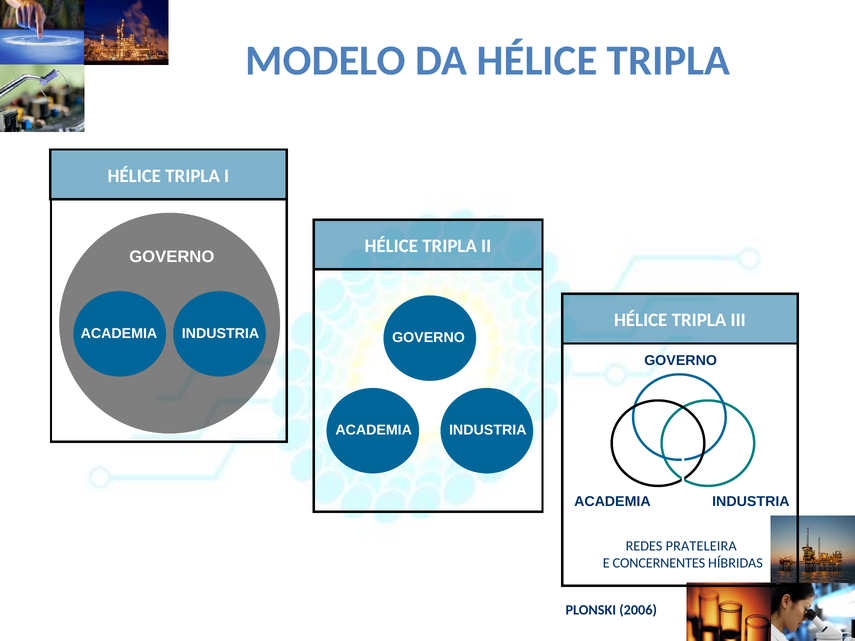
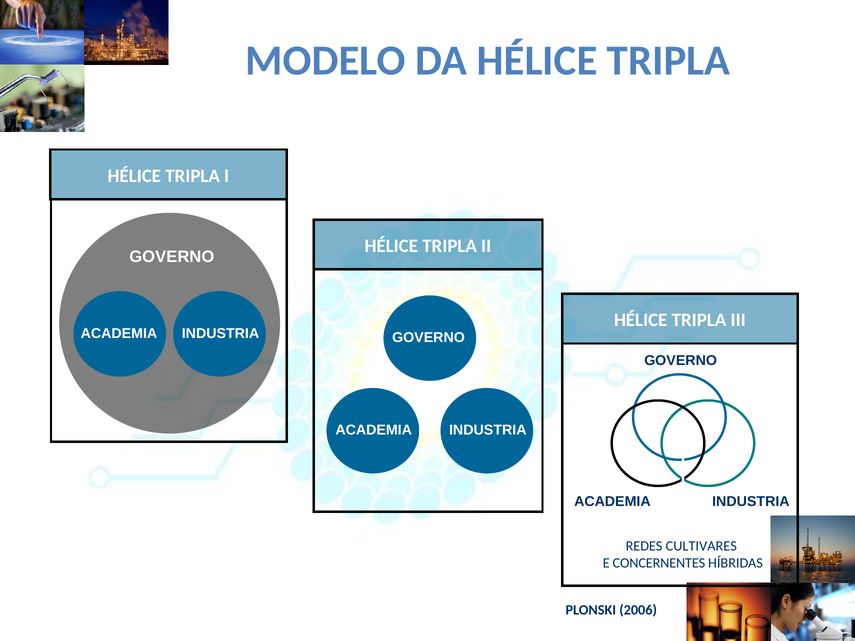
PRATELEIRA: PRATELEIRA -> CULTIVARES
